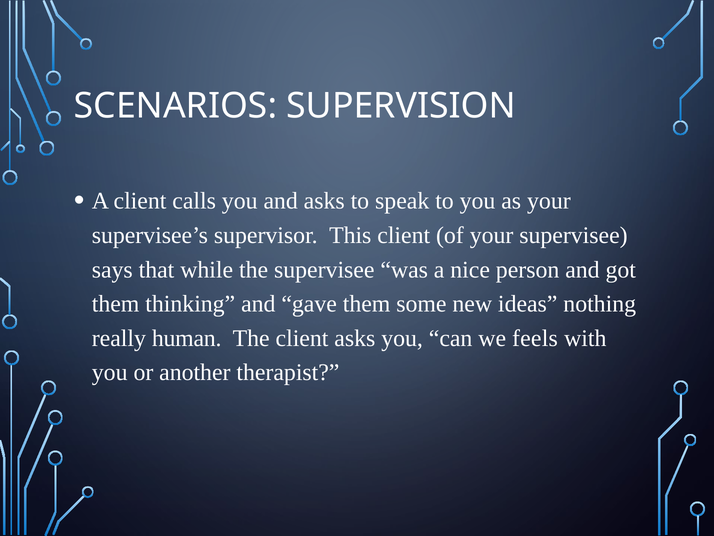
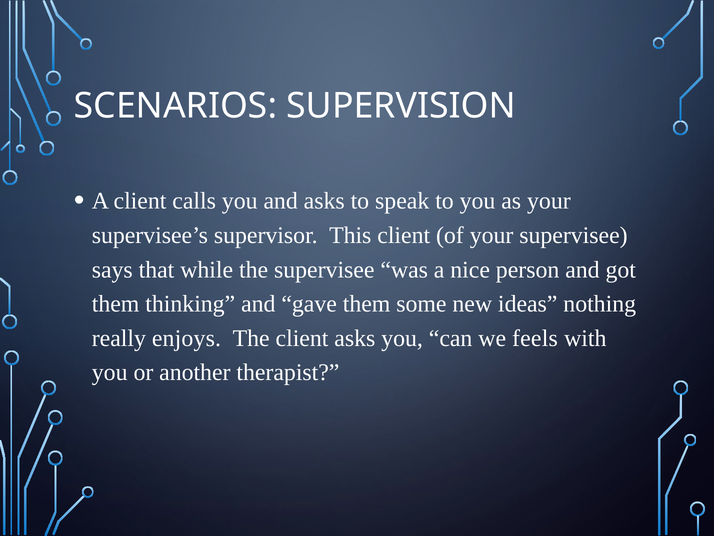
human: human -> enjoys
